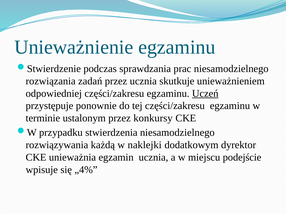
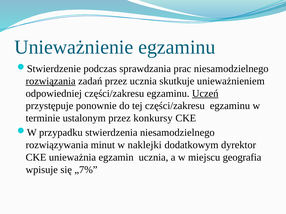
rozwiązania underline: none -> present
każdą: każdą -> minut
podejście: podejście -> geografia
„4%: „4% -> „7%
